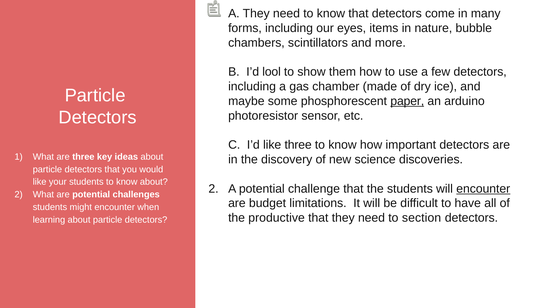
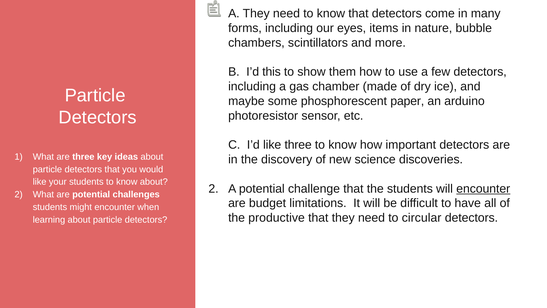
lool: lool -> this
paper underline: present -> none
section: section -> circular
